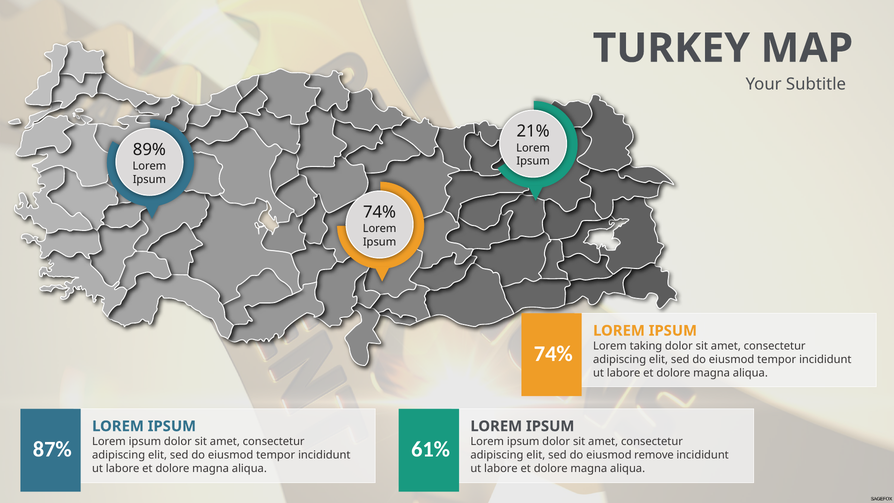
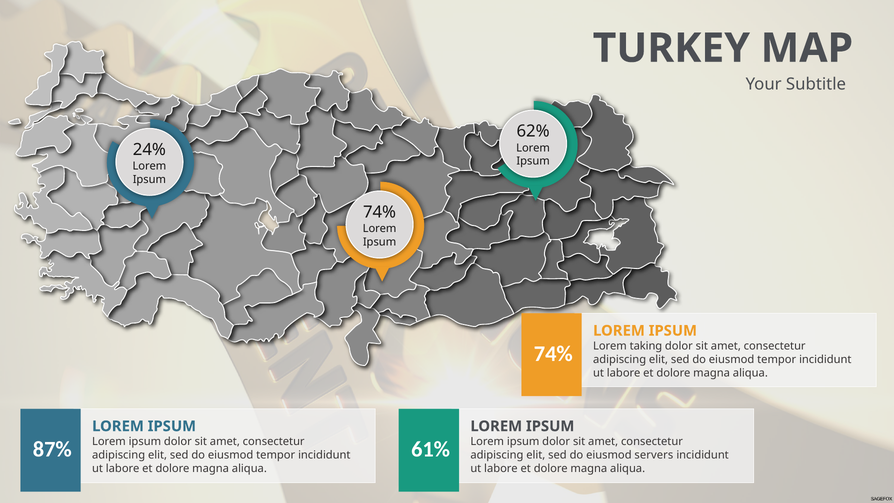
21%: 21% -> 62%
89%: 89% -> 24%
remove: remove -> servers
